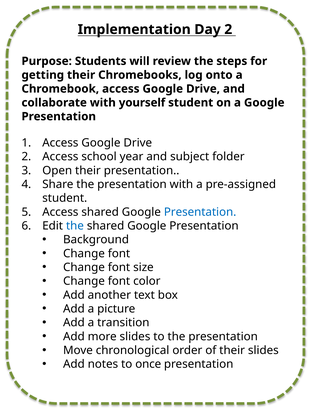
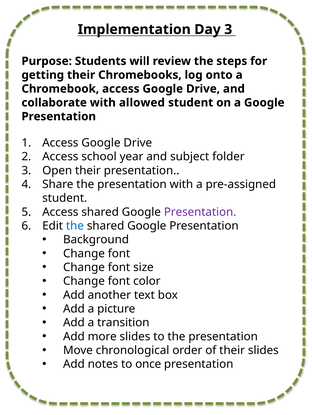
Day 2: 2 -> 3
yourself: yourself -> allowed
Presentation at (200, 212) colour: blue -> purple
